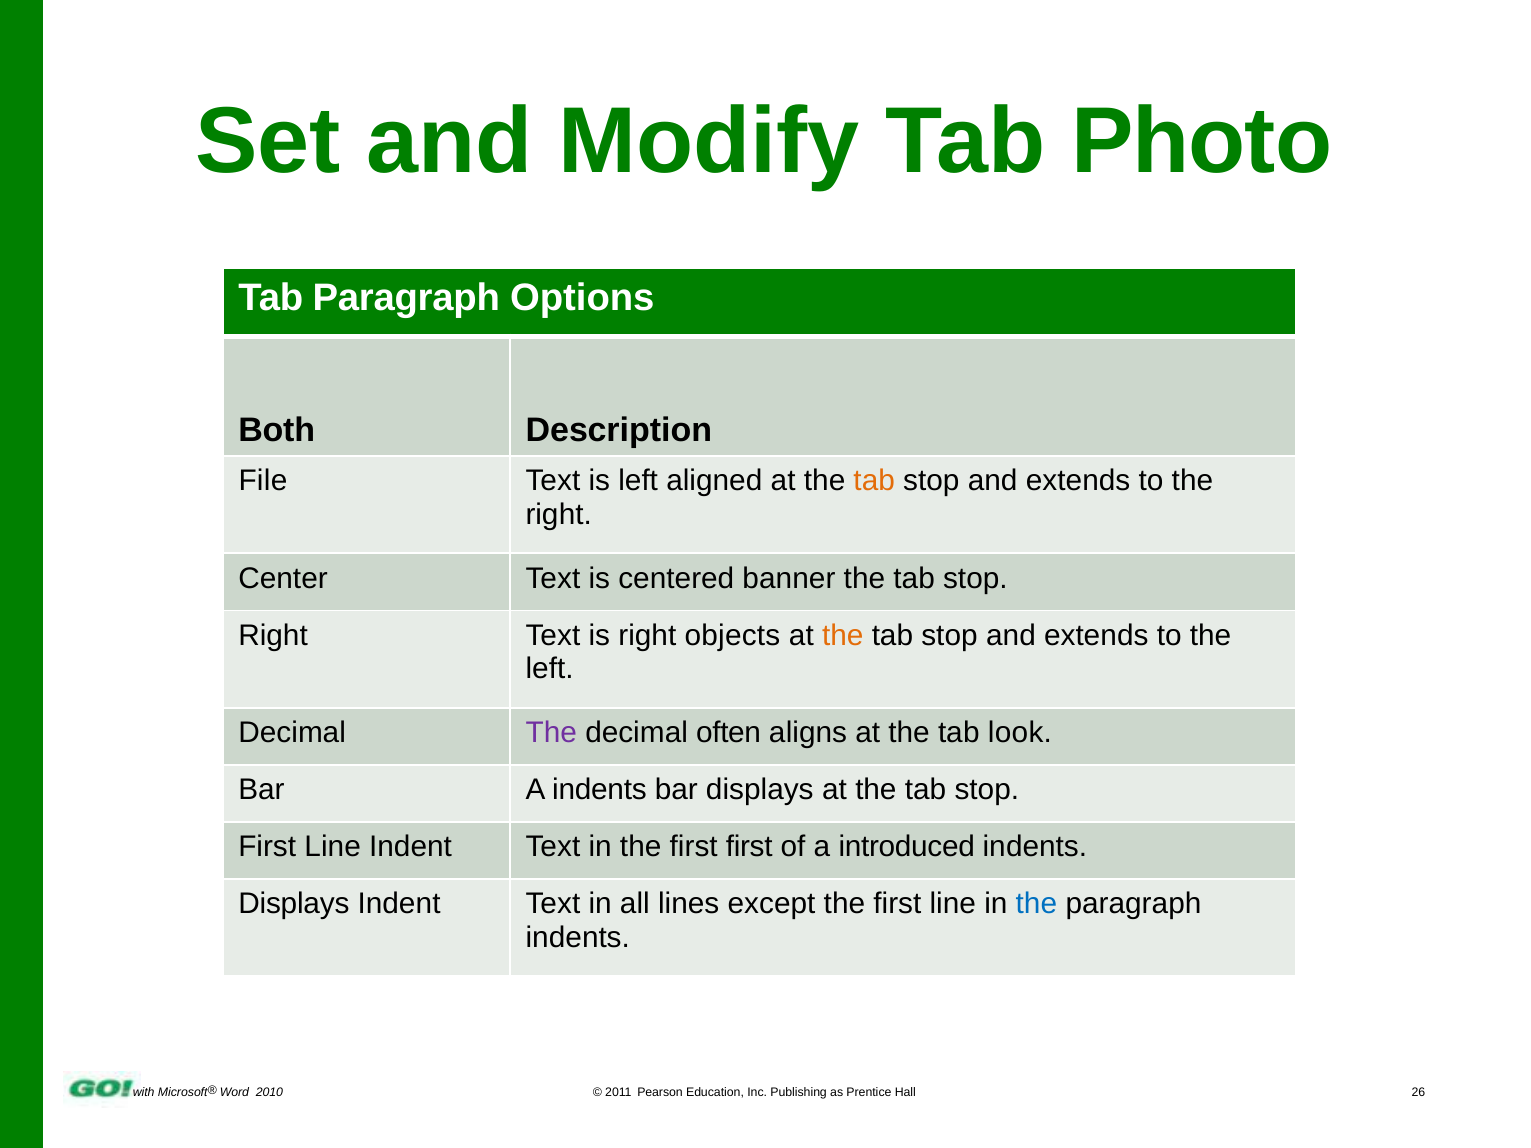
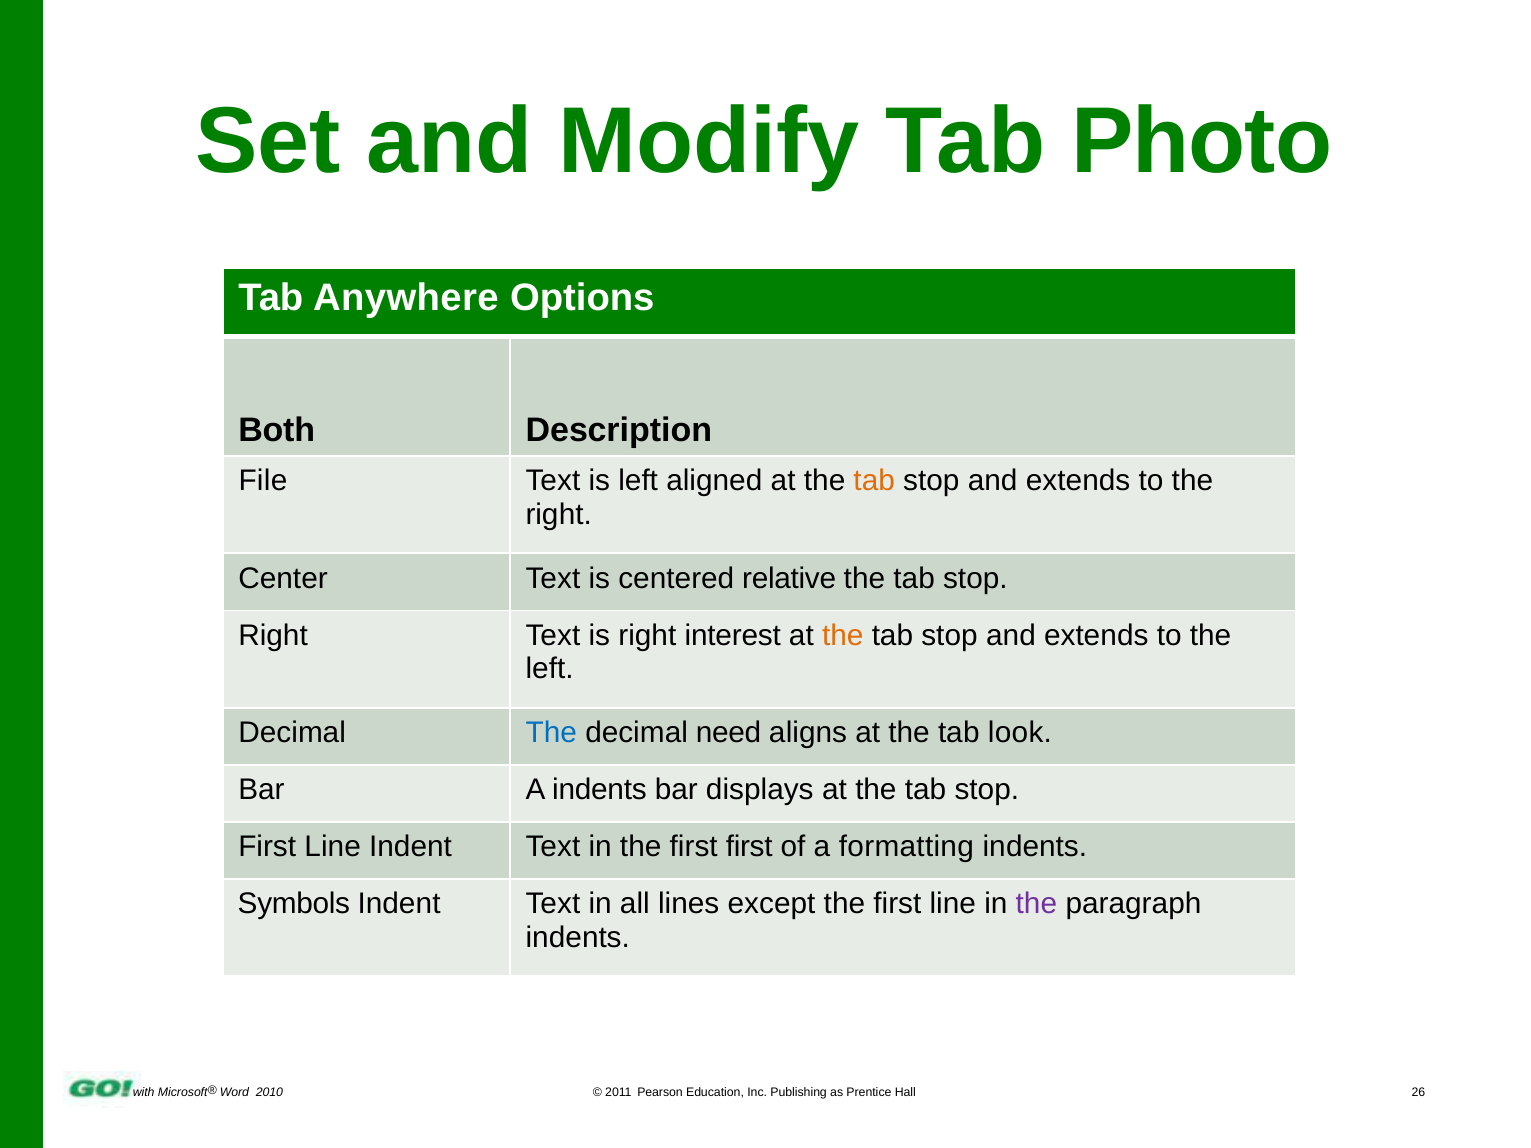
Tab Paragraph: Paragraph -> Anywhere
banner: banner -> relative
objects: objects -> interest
The at (551, 733) colour: purple -> blue
often: often -> need
introduced: introduced -> formatting
Displays at (294, 904): Displays -> Symbols
the at (1036, 904) colour: blue -> purple
